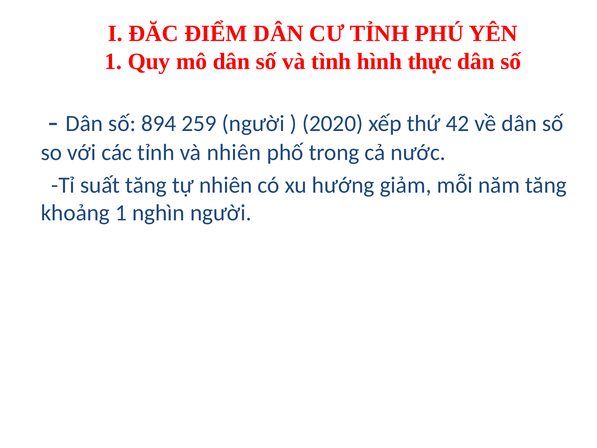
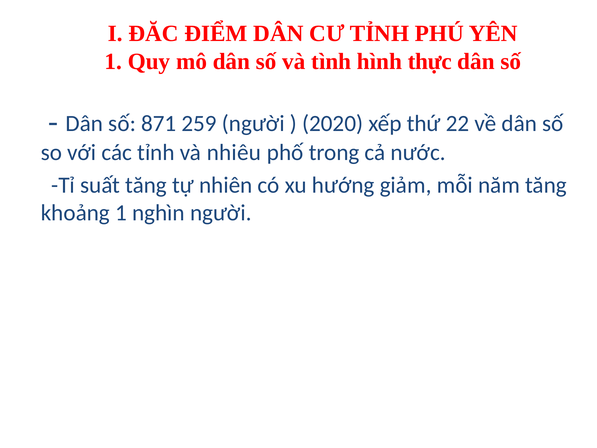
894: 894 -> 871
42: 42 -> 22
và nhiên: nhiên -> nhiêu
